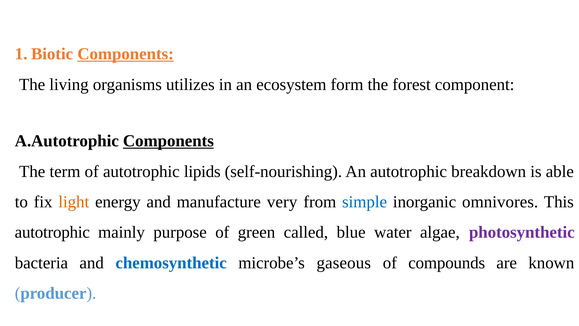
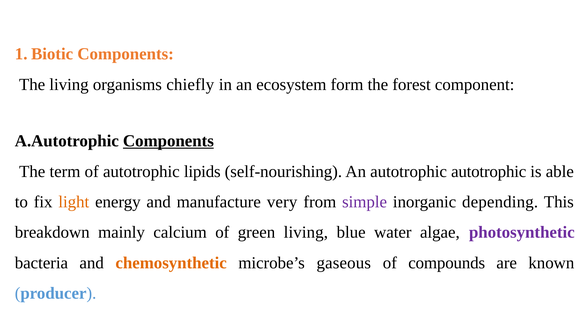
Components at (126, 54) underline: present -> none
utilizes: utilizes -> chiefly
autotrophic breakdown: breakdown -> autotrophic
simple colour: blue -> purple
omnivores: omnivores -> depending
autotrophic at (52, 232): autotrophic -> breakdown
purpose: purpose -> calcium
green called: called -> living
chemosynthetic colour: blue -> orange
